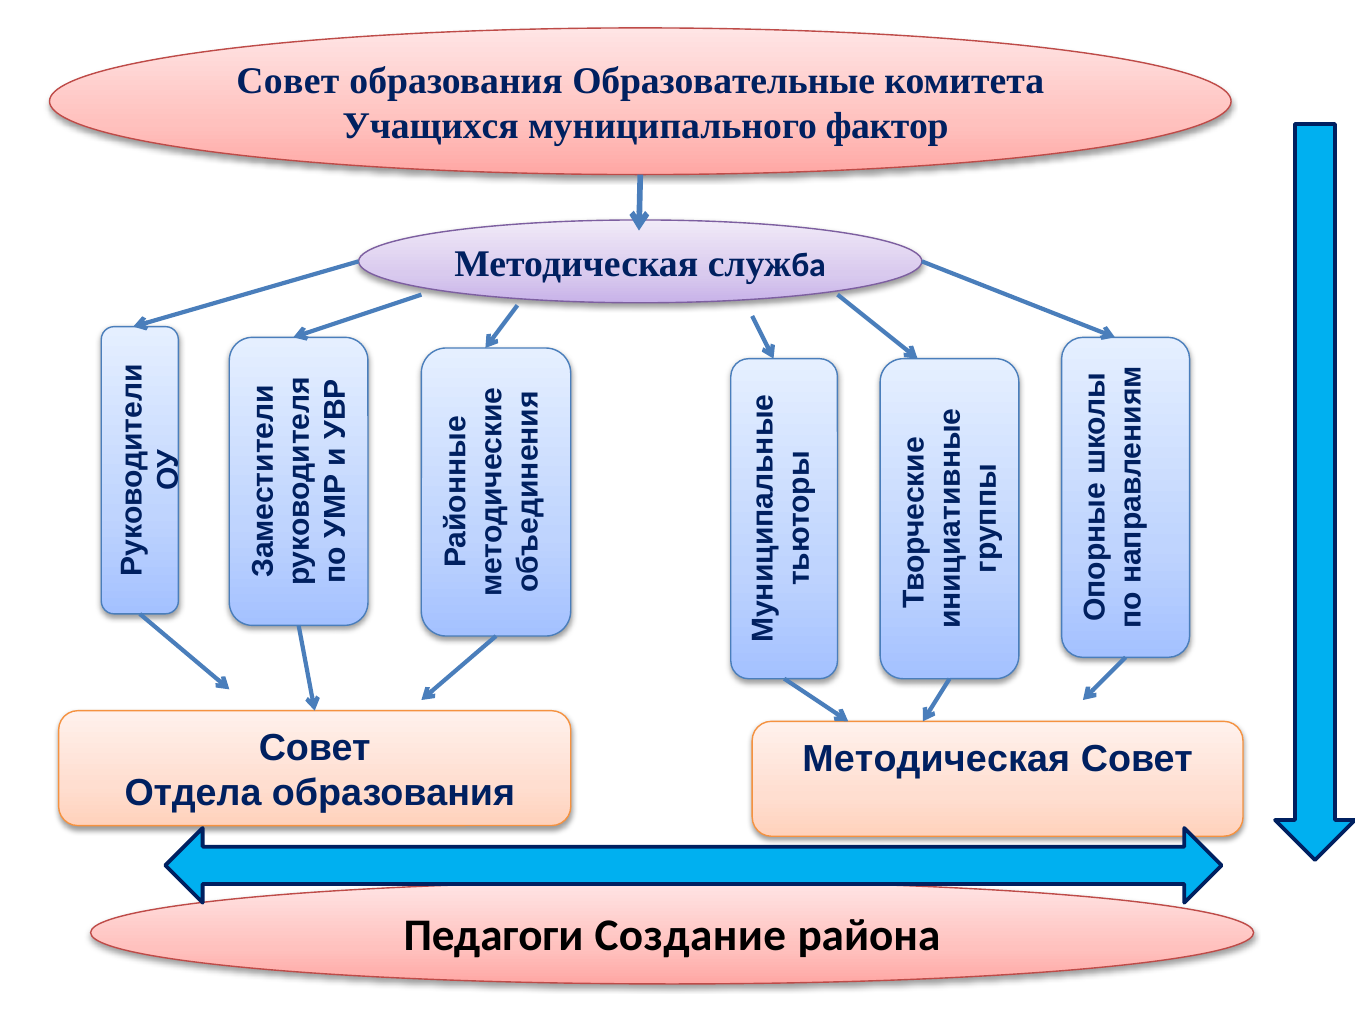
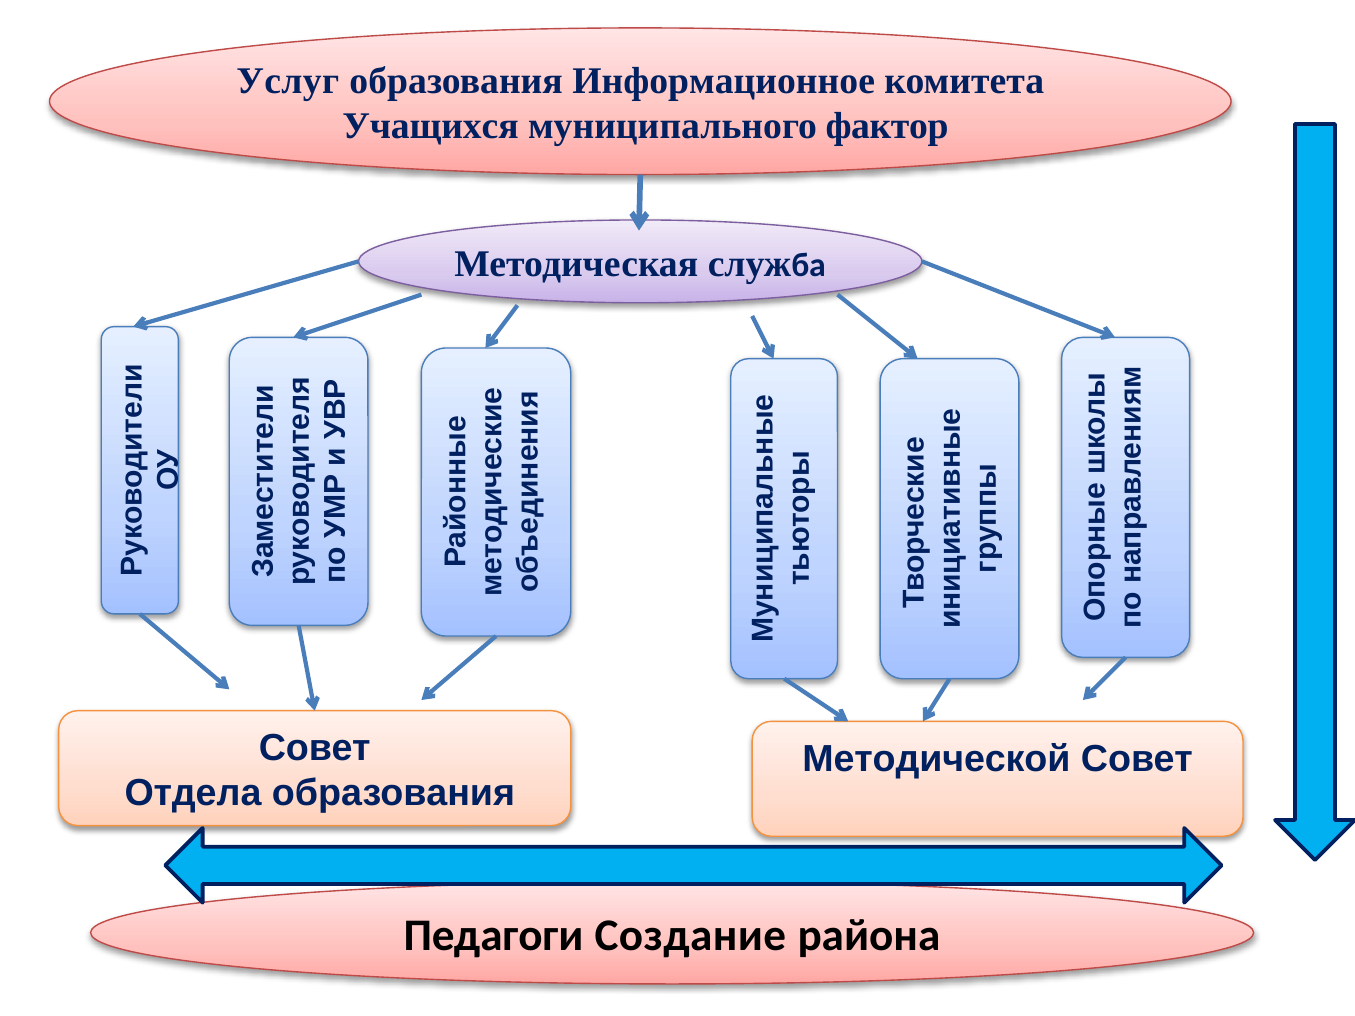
Совет at (288, 81): Совет -> Услуг
Образовательные: Образовательные -> Информационное
Методическая at (936, 759): Методическая -> Методической
